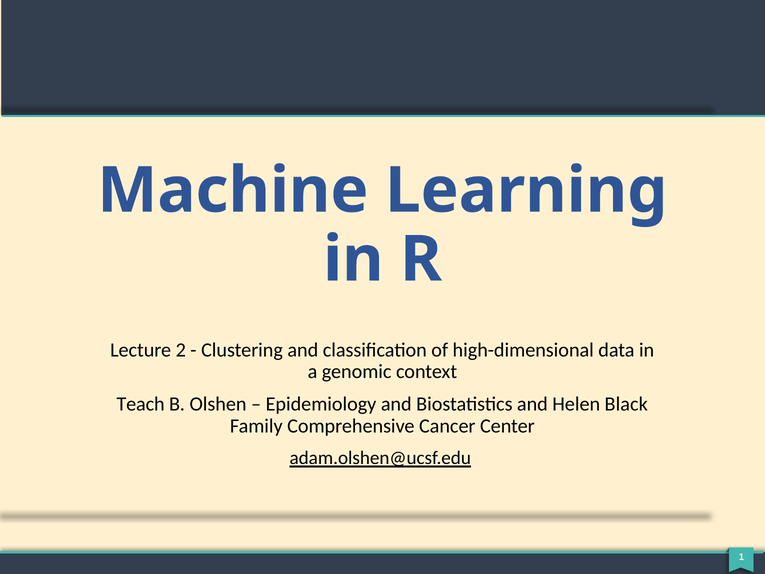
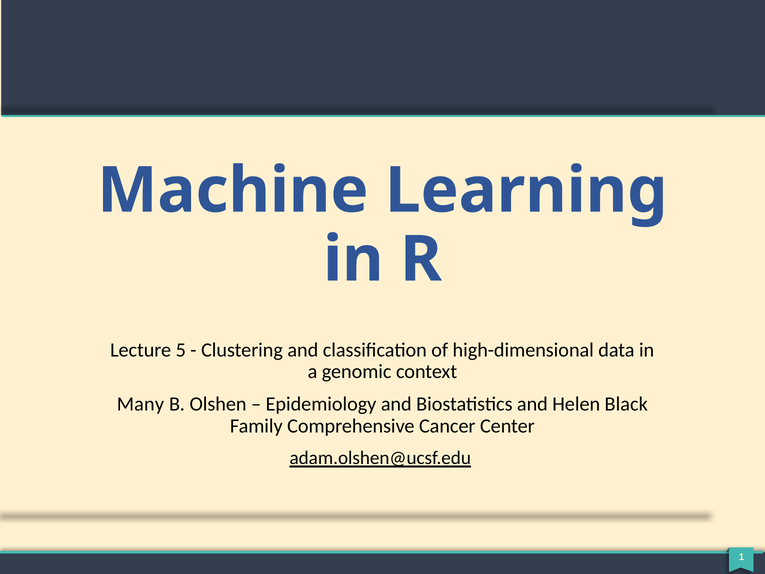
2: 2 -> 5
Teach: Teach -> Many
